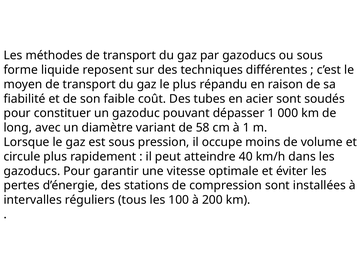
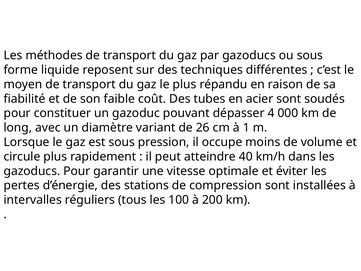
dépasser 1: 1 -> 4
58: 58 -> 26
